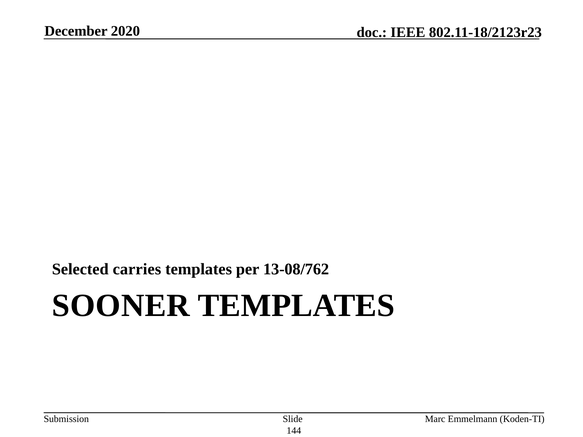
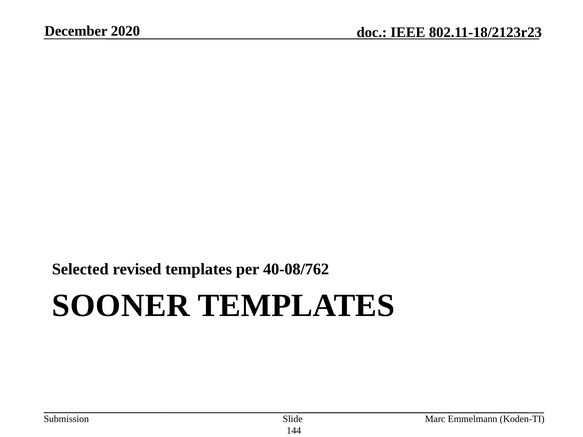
carries: carries -> revised
13-08/762: 13-08/762 -> 40-08/762
